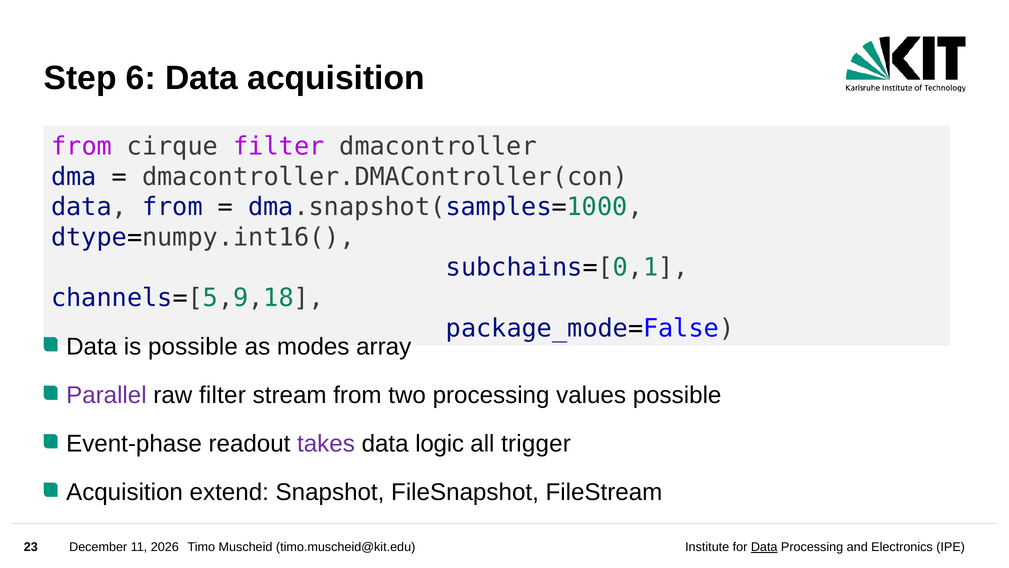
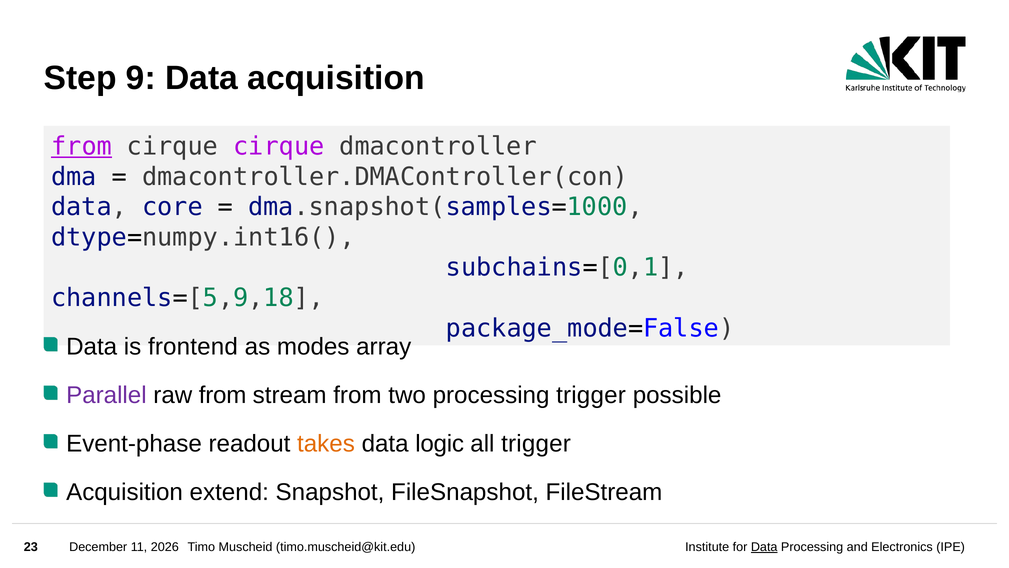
6: 6 -> 9
from at (82, 146) underline: none -> present
cirque filter: filter -> cirque
data from: from -> core
is possible: possible -> frontend
raw filter: filter -> from
processing values: values -> trigger
takes colour: purple -> orange
